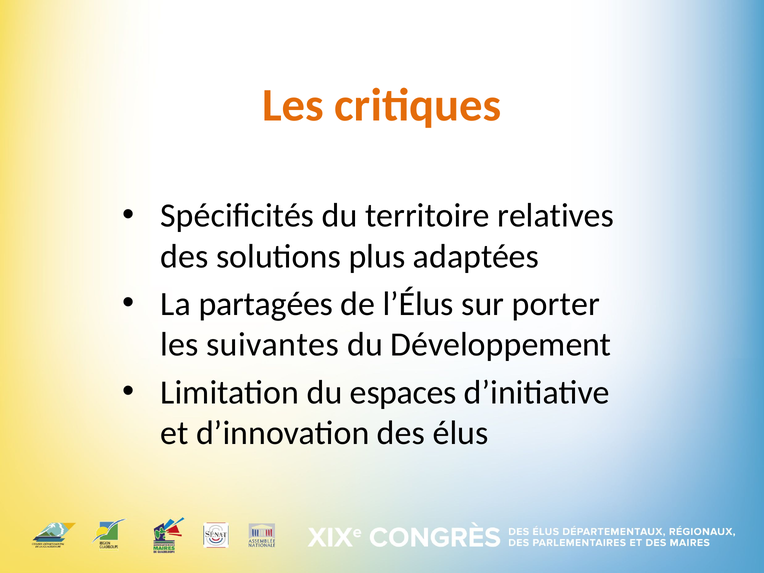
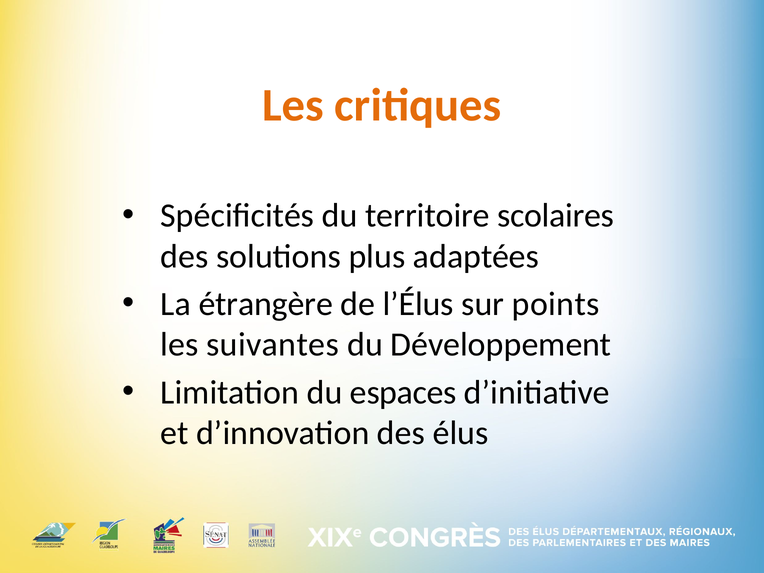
relatives: relatives -> scolaires
partagées: partagées -> étrangère
porter: porter -> points
